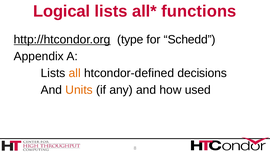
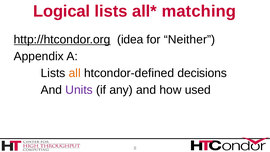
functions: functions -> matching
type: type -> idea
Schedd: Schedd -> Neither
Units colour: orange -> purple
